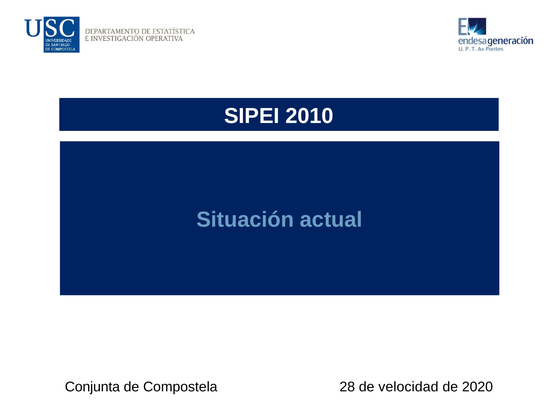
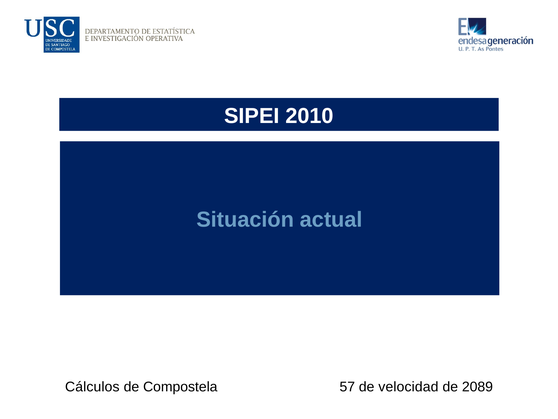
Conjunta: Conjunta -> Cálculos
28: 28 -> 57
2020: 2020 -> 2089
